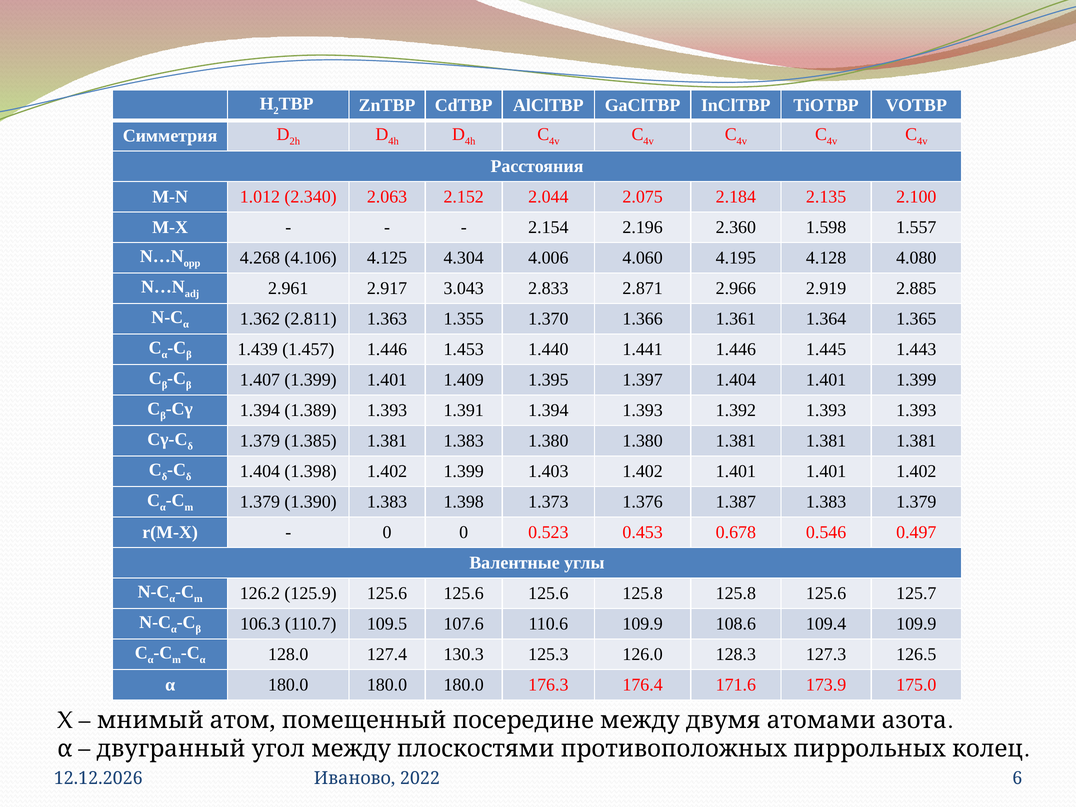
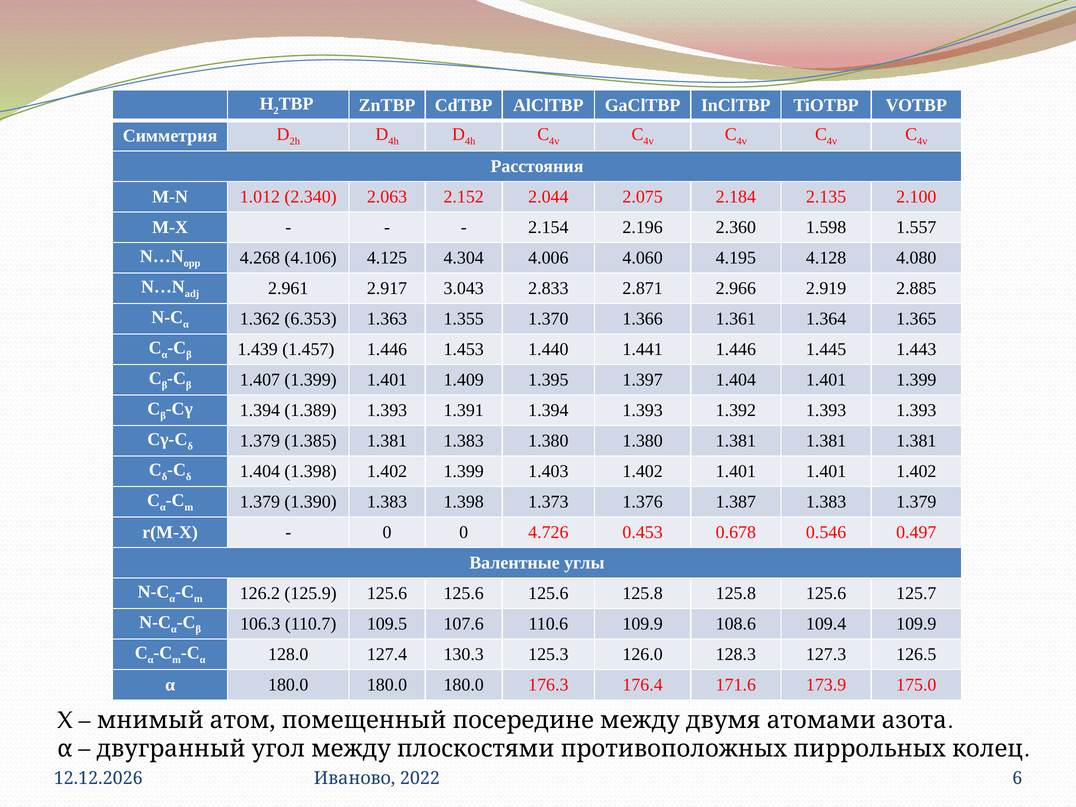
2.811: 2.811 -> 6.353
0.523: 0.523 -> 4.726
